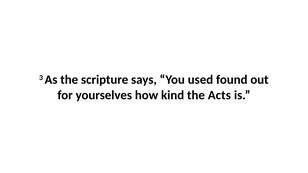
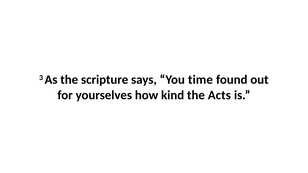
used: used -> time
